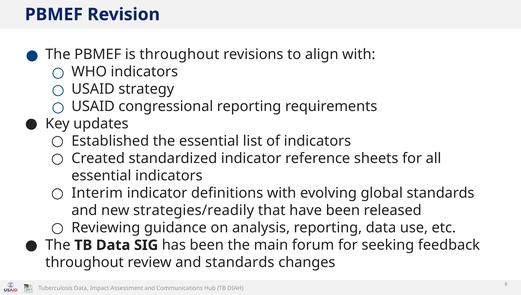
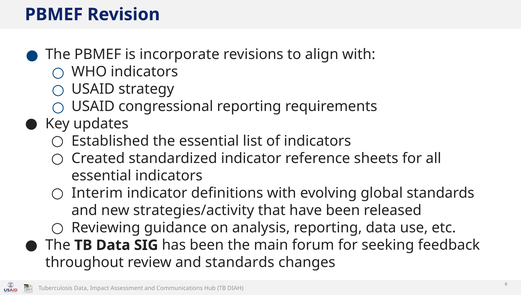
is throughout: throughout -> incorporate
strategies/readily: strategies/readily -> strategies/activity
